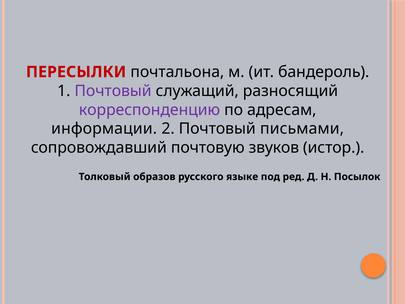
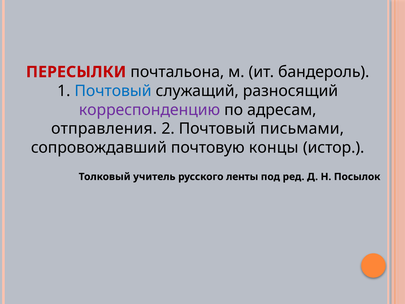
Почтовый at (113, 91) colour: purple -> blue
информации: информации -> отправления
звуков: звуков -> концы
образов: образов -> учитель
языке: языке -> ленты
